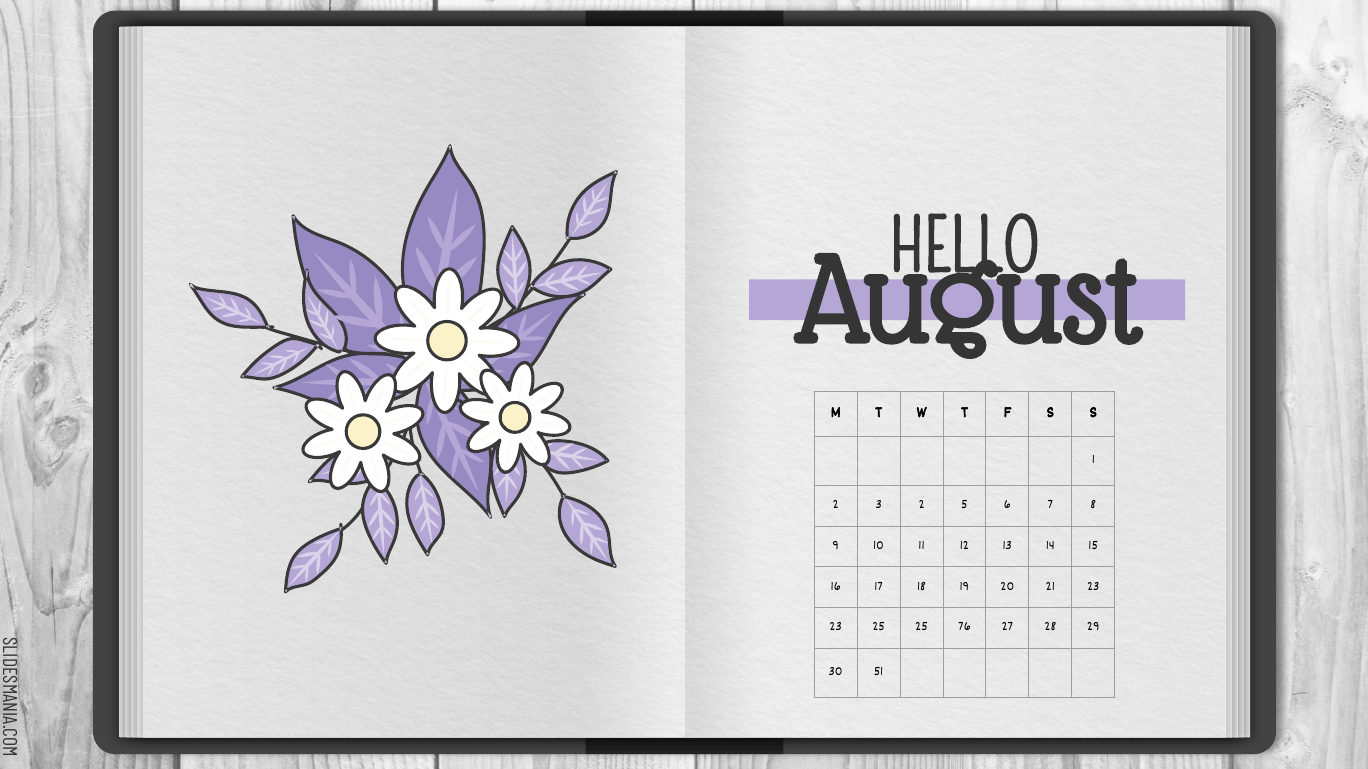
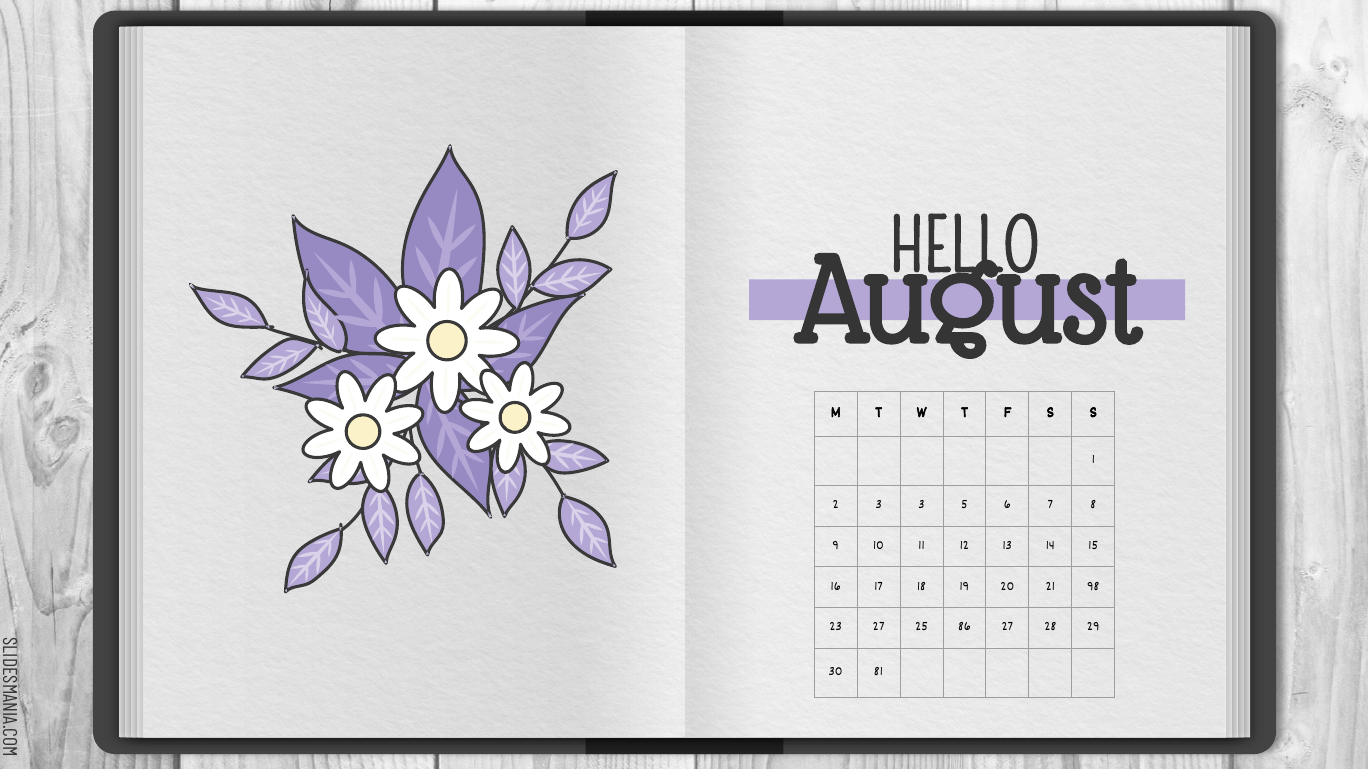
3 2: 2 -> 3
21 23: 23 -> 98
23 25: 25 -> 27
76: 76 -> 86
51: 51 -> 81
